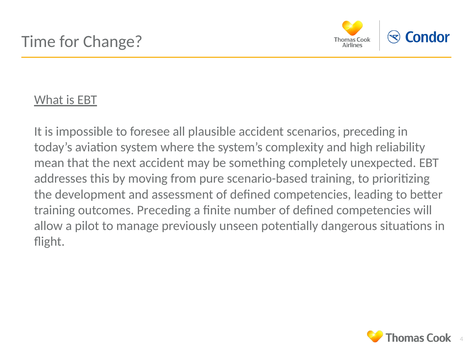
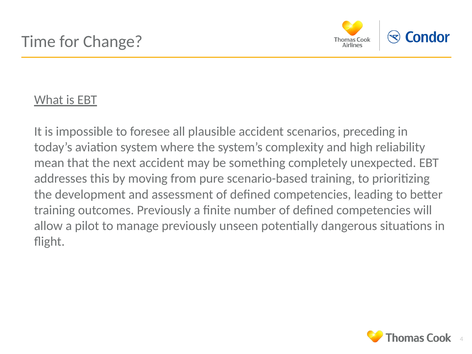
outcomes Preceding: Preceding -> Previously
